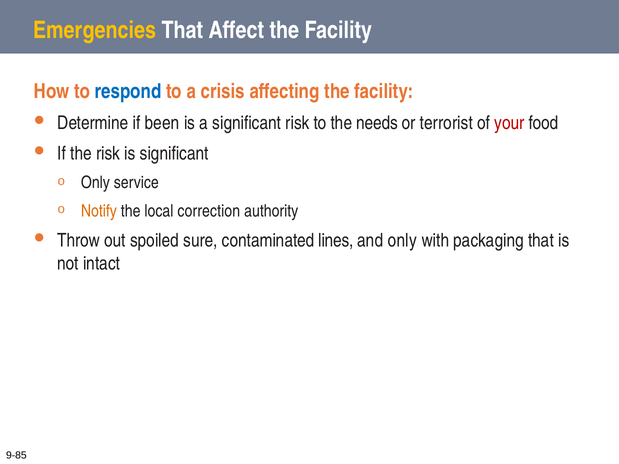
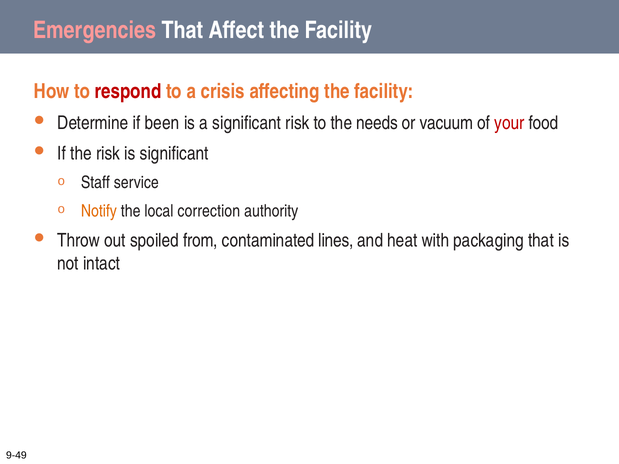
Emergencies colour: yellow -> pink
respond colour: blue -> red
terrorist: terrorist -> vacuum
Only at (95, 183): Only -> Staff
sure: sure -> from
and only: only -> heat
9-85: 9-85 -> 9-49
